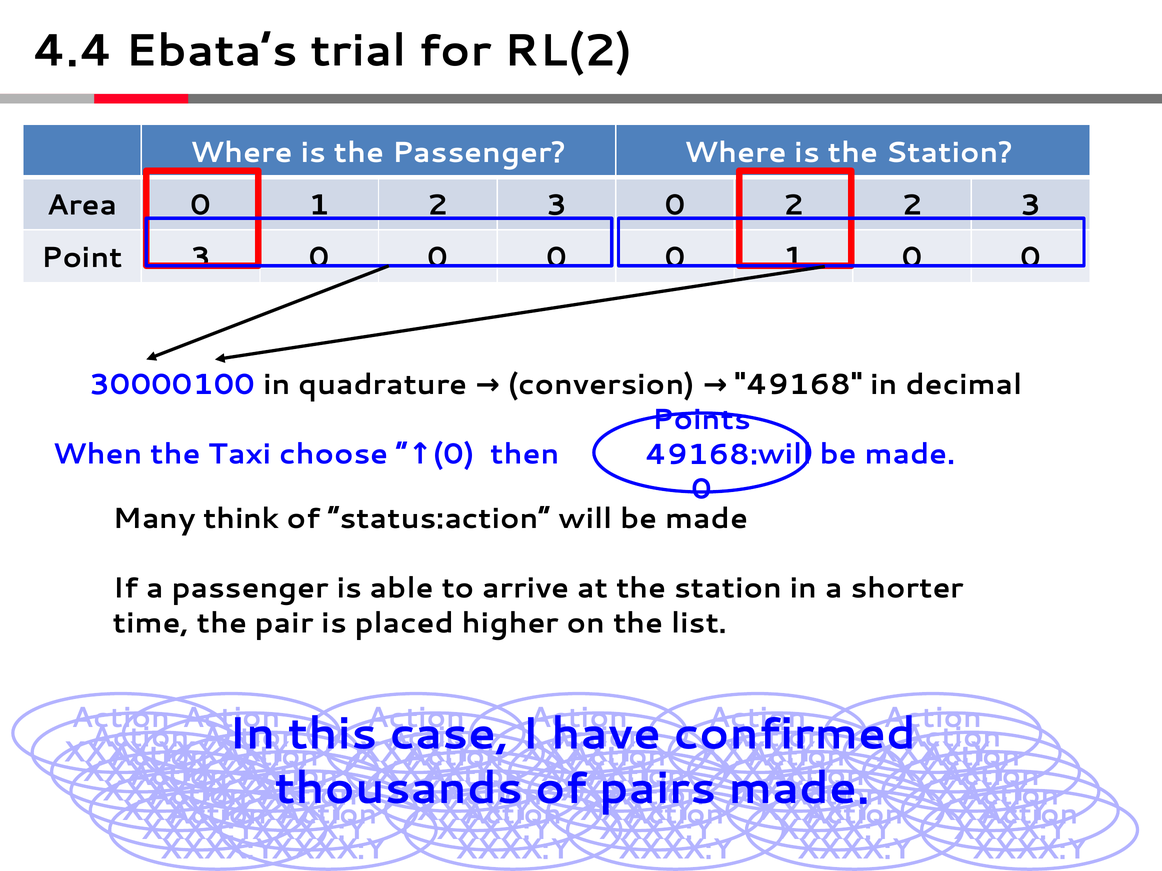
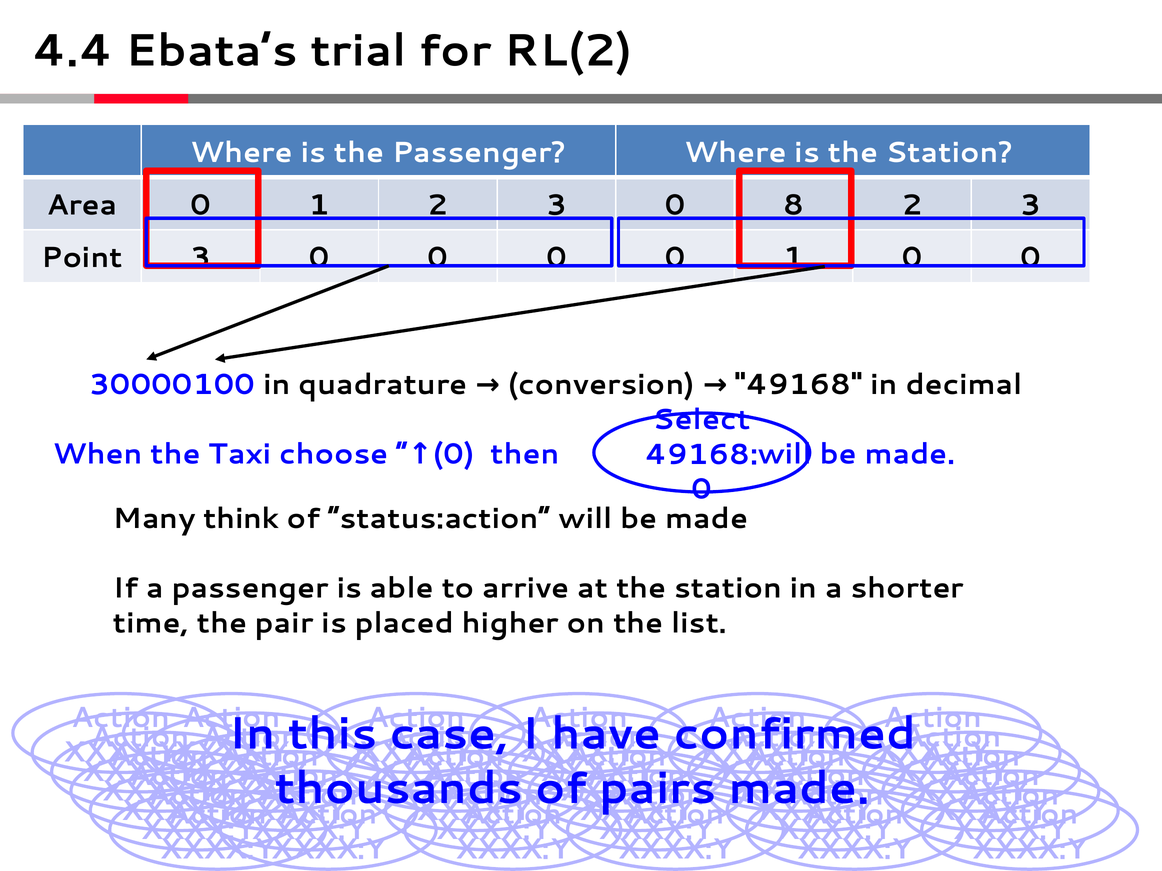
0 2: 2 -> 8
Points: Points -> Select
